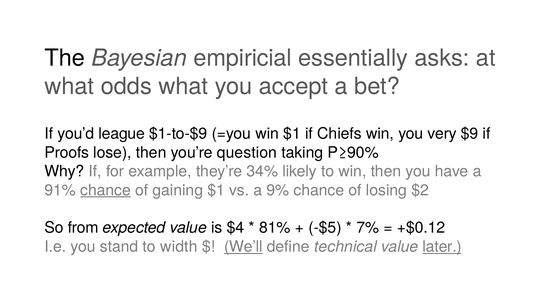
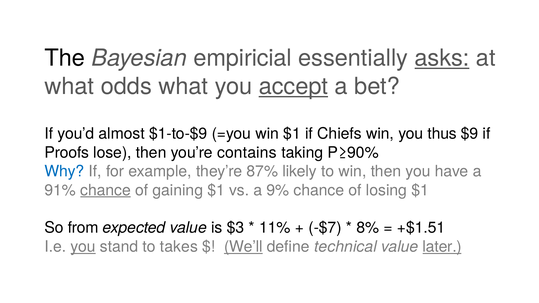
asks underline: none -> present
accept underline: none -> present
league: league -> almost
very: very -> thus
question: question -> contains
Why colour: black -> blue
34%: 34% -> 87%
losing $2: $2 -> $1
$4: $4 -> $3
81%: 81% -> 11%
-$5: -$5 -> -$7
7%: 7% -> 8%
+$0.12: +$0.12 -> +$1.51
you at (83, 247) underline: none -> present
width: width -> takes
